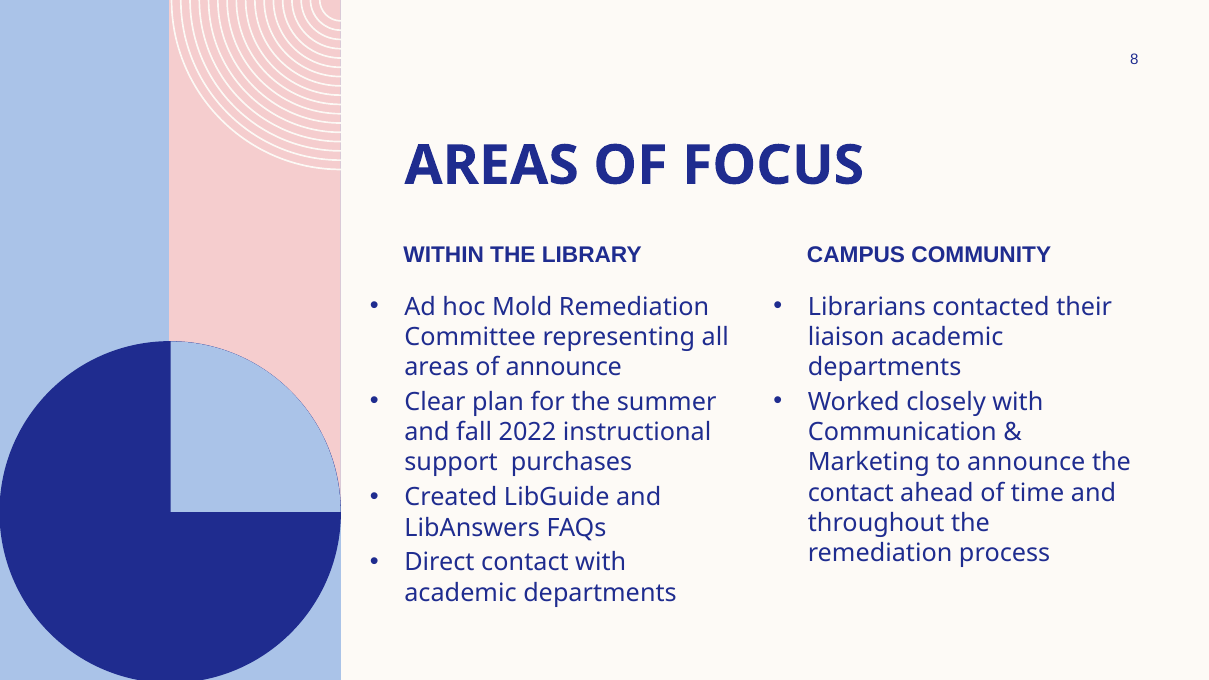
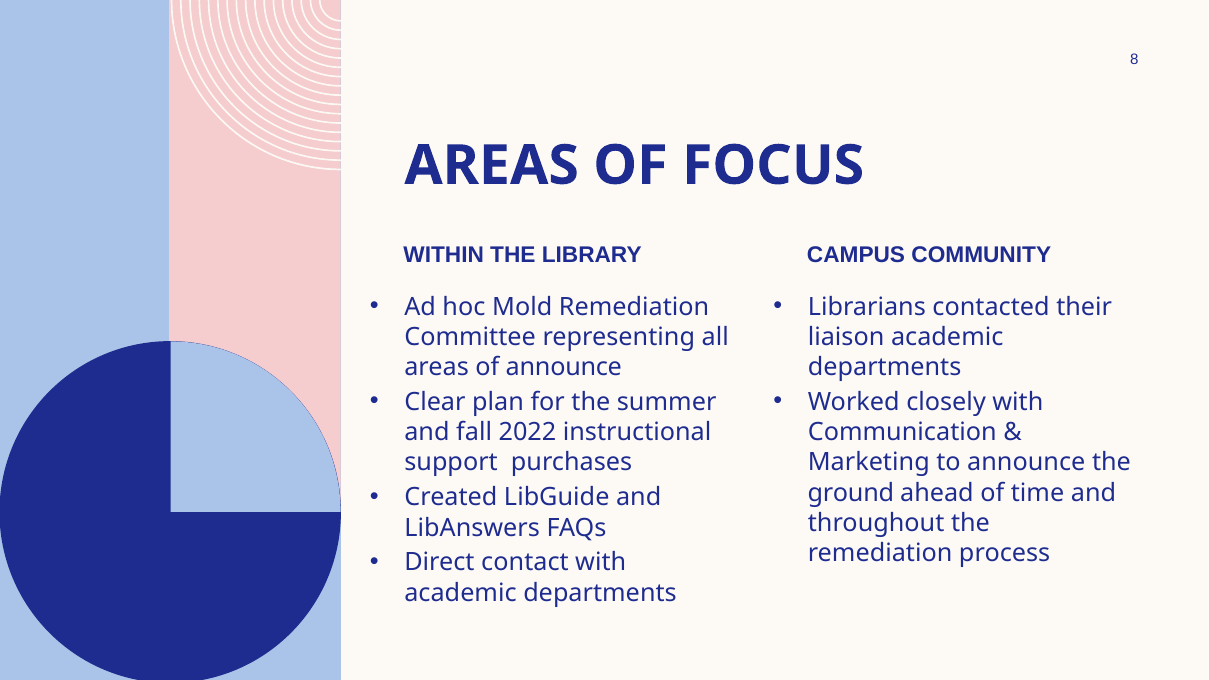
contact at (851, 493): contact -> ground
